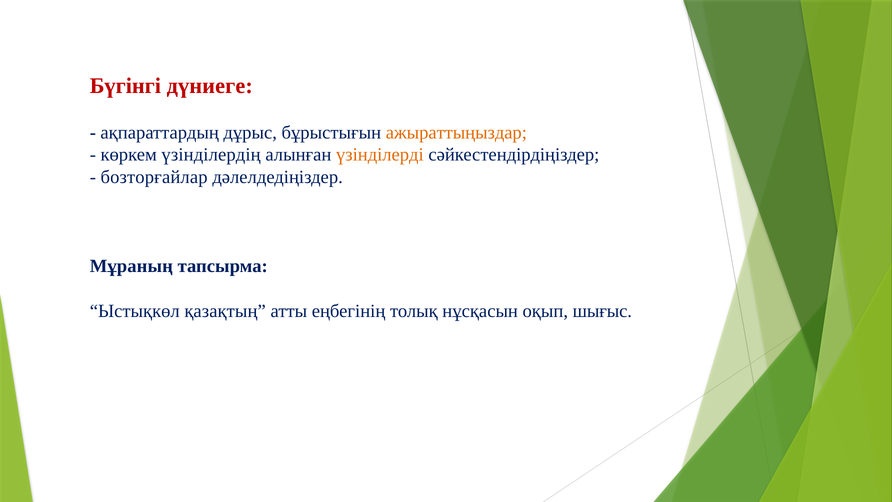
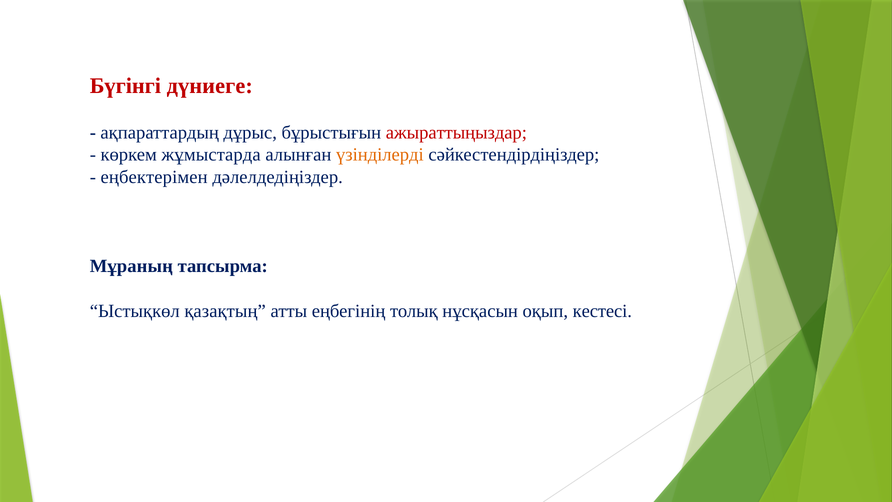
ажыраттыңыздар colour: orange -> red
үзінділердің: үзінділердің -> жұмыстарда
бозторғайлар: бозторғайлар -> еңбектерімен
шығыс: шығыс -> кестесі
